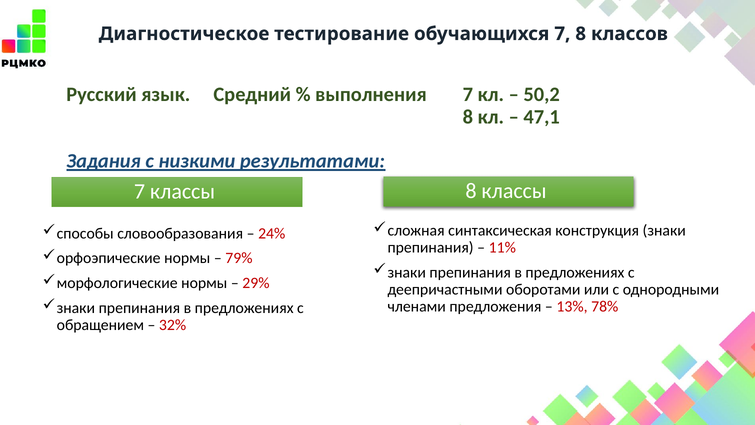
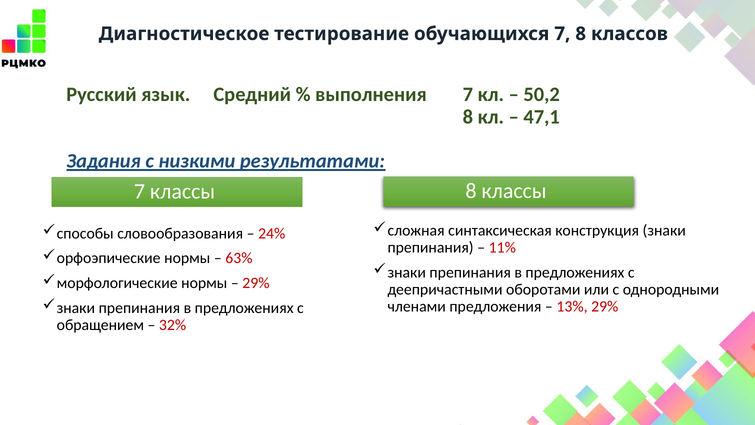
79%: 79% -> 63%
13% 78%: 78% -> 29%
